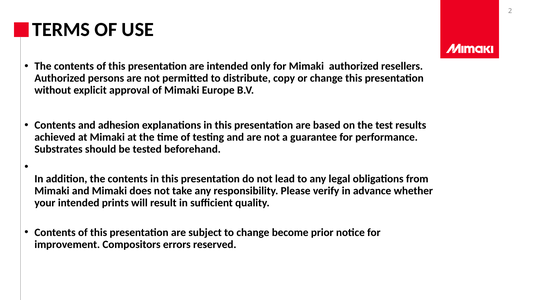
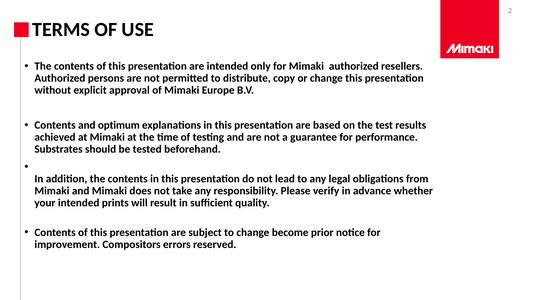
adhesion: adhesion -> optimum
